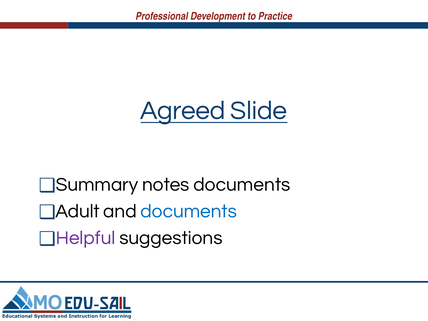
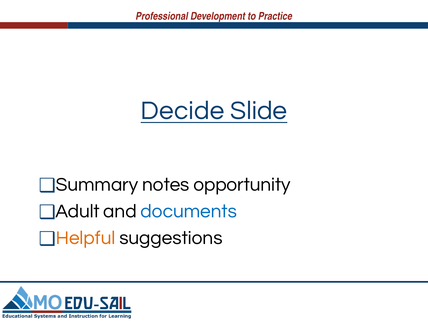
Agreed: Agreed -> Decide
notes documents: documents -> opportunity
Helpful colour: purple -> orange
